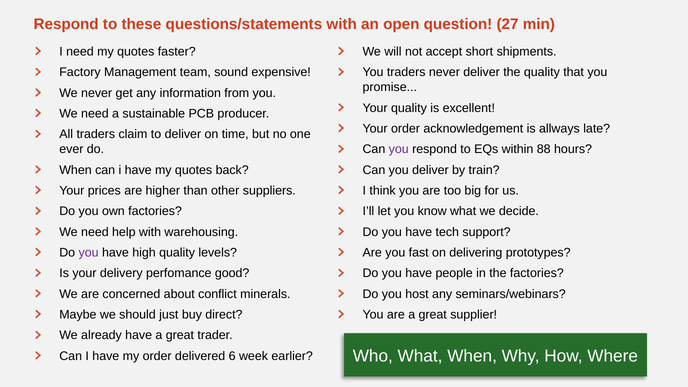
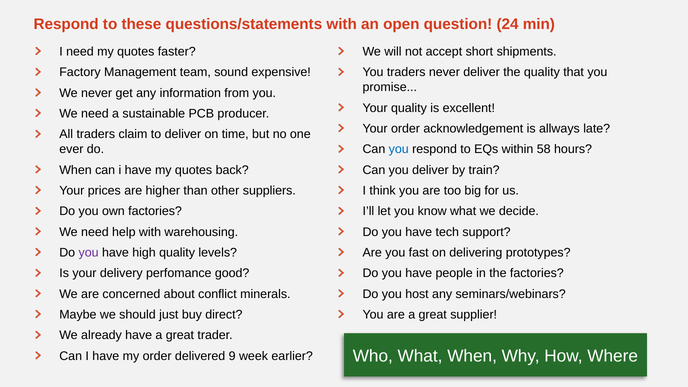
27: 27 -> 24
you at (399, 149) colour: purple -> blue
88: 88 -> 58
6: 6 -> 9
